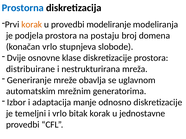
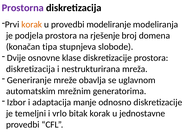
Prostorna colour: blue -> purple
postaju: postaju -> rješenje
konačan vrlo: vrlo -> tipa
distribuirane at (31, 69): distribuirane -> diskretizacija
